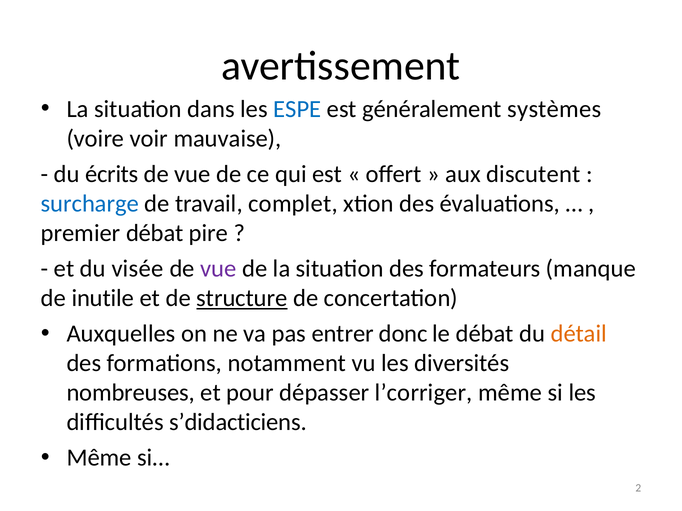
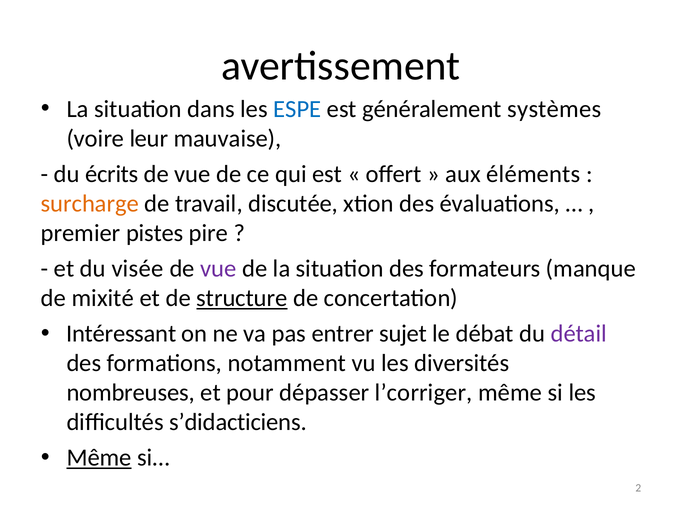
voir: voir -> leur
discutent: discutent -> éléments
surcharge colour: blue -> orange
complet: complet -> discutée
premier débat: débat -> pistes
inutile: inutile -> mixité
Auxquelles: Auxquelles -> Intéressant
donc: donc -> sujet
détail colour: orange -> purple
Même at (99, 458) underline: none -> present
